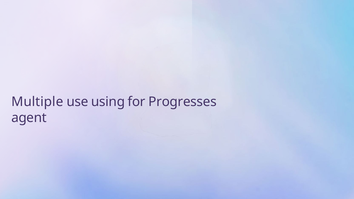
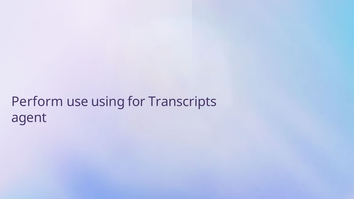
Multiple: Multiple -> Perform
Progresses: Progresses -> Transcripts
